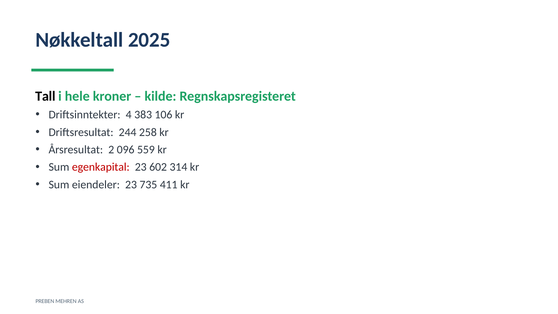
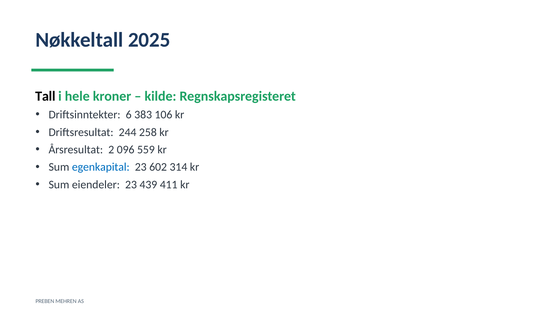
4: 4 -> 6
egenkapital colour: red -> blue
735: 735 -> 439
